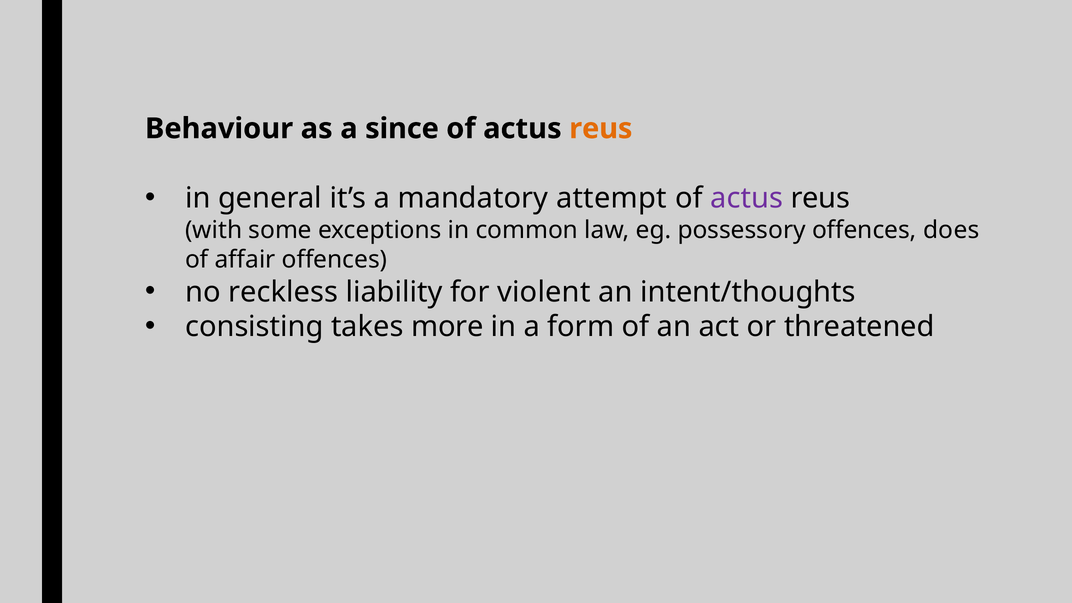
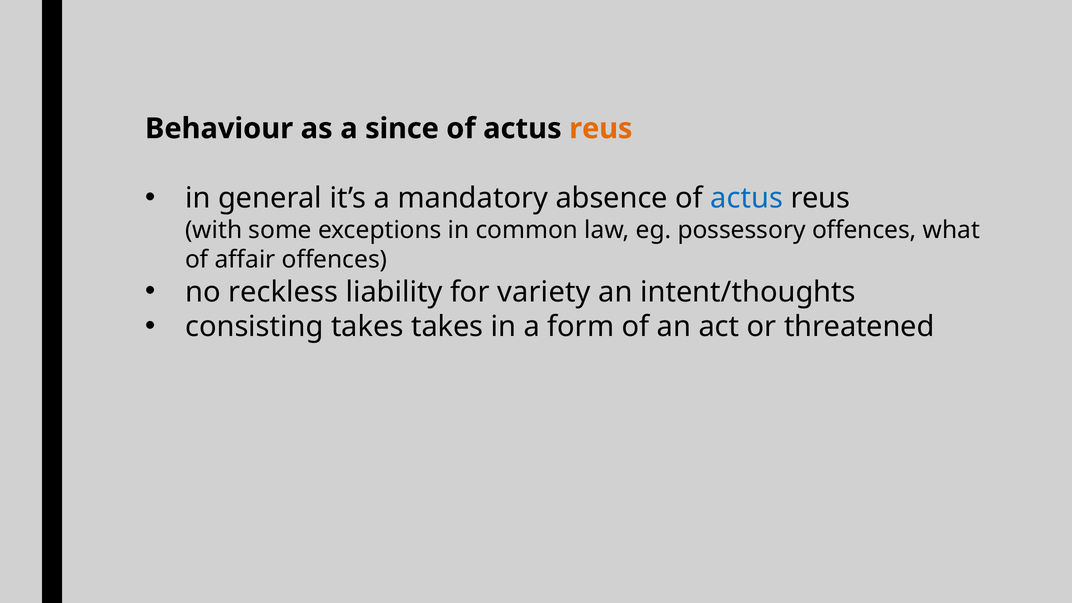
attempt: attempt -> absence
actus at (747, 198) colour: purple -> blue
does: does -> what
violent: violent -> variety
takes more: more -> takes
